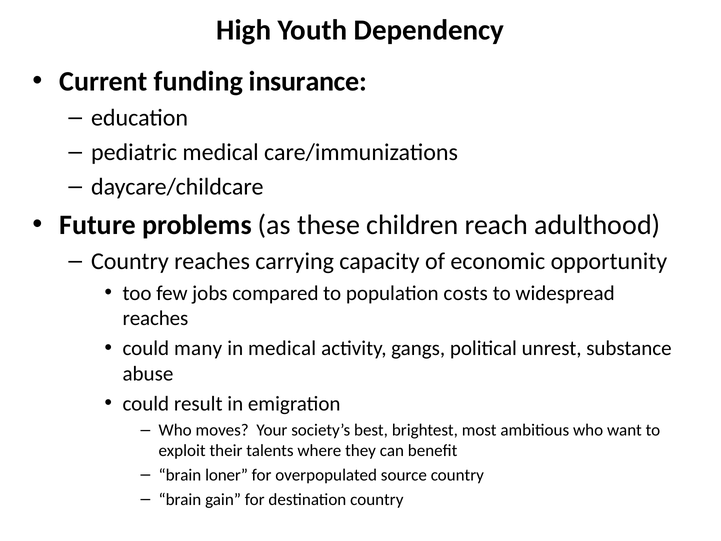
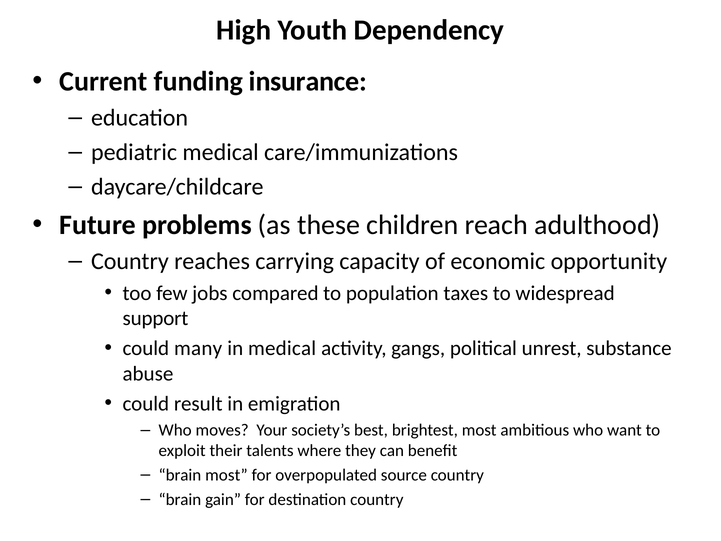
costs: costs -> taxes
reaches at (155, 318): reaches -> support
brain loner: loner -> most
